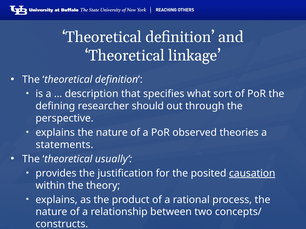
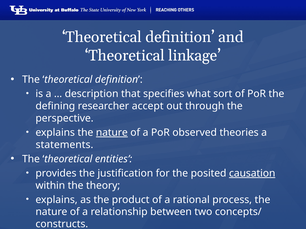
should: should -> accept
nature at (112, 133) underline: none -> present
usually: usually -> entities
